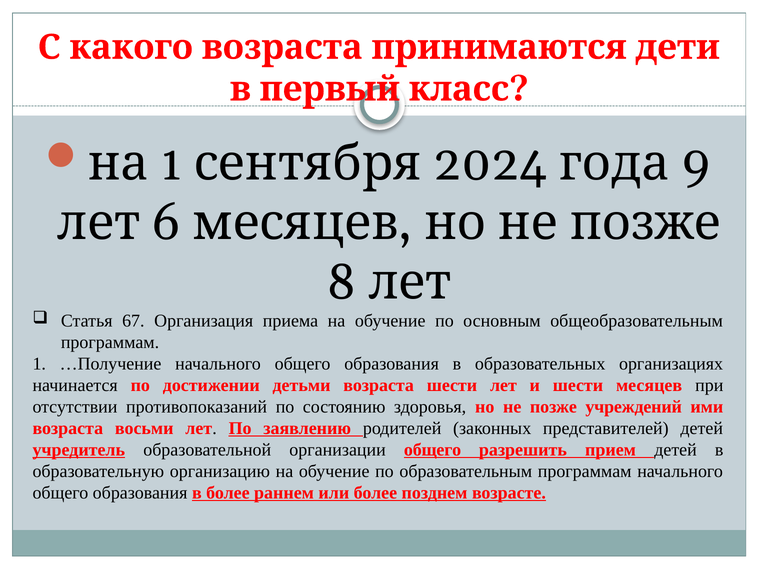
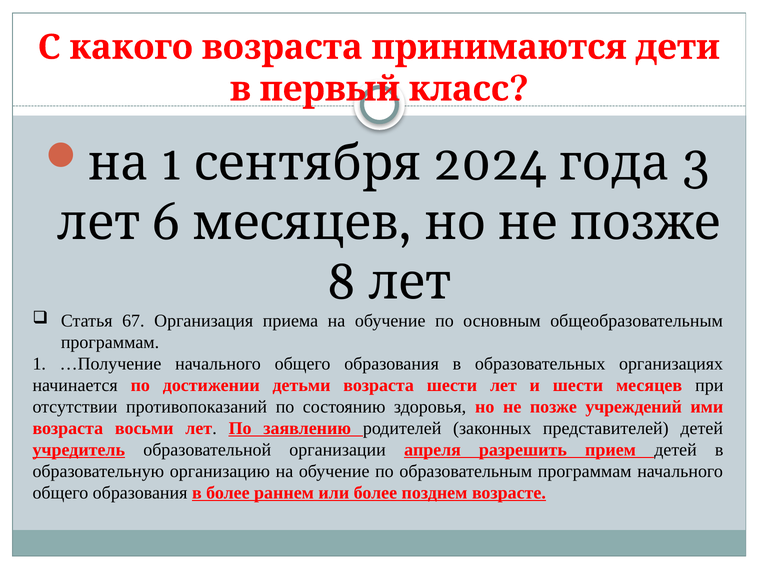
9: 9 -> 3
организации общего: общего -> апреля
